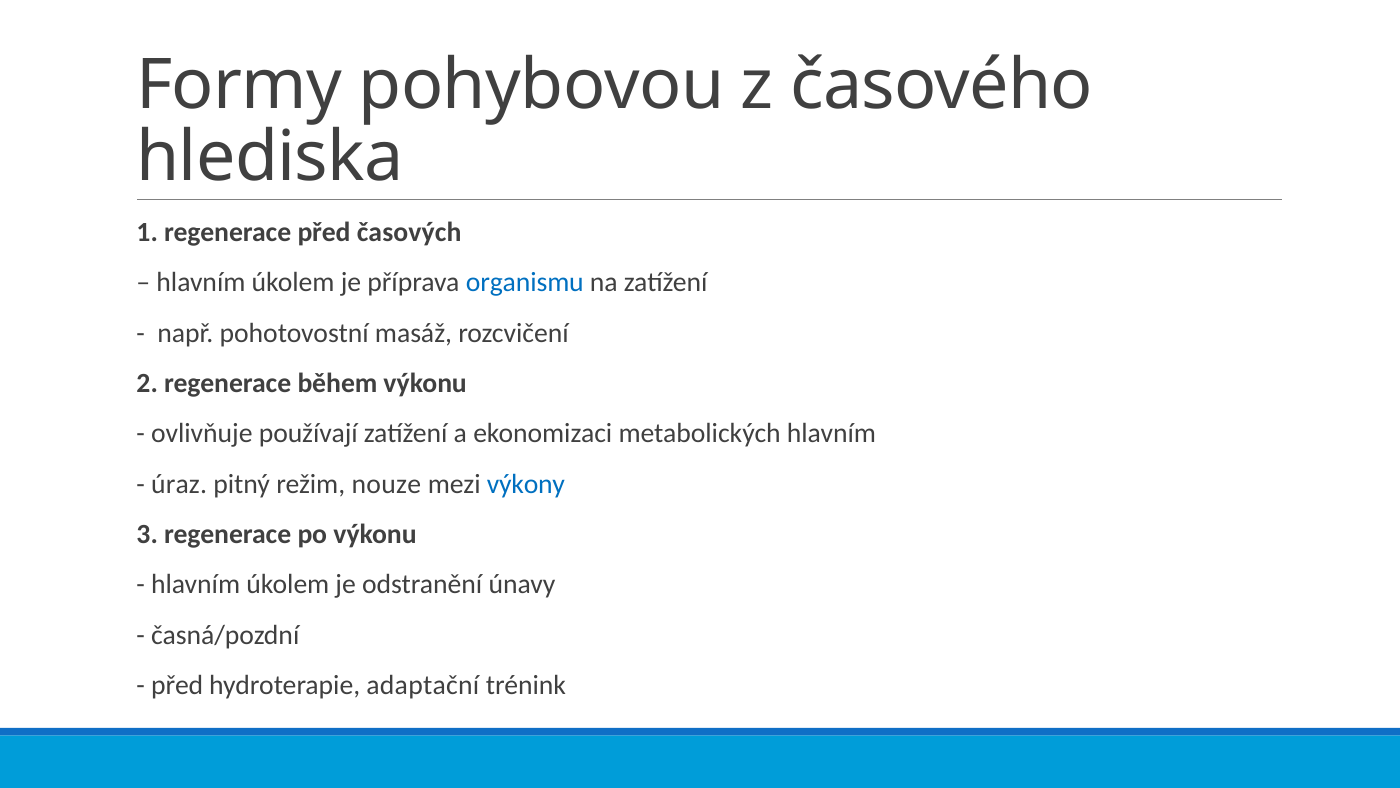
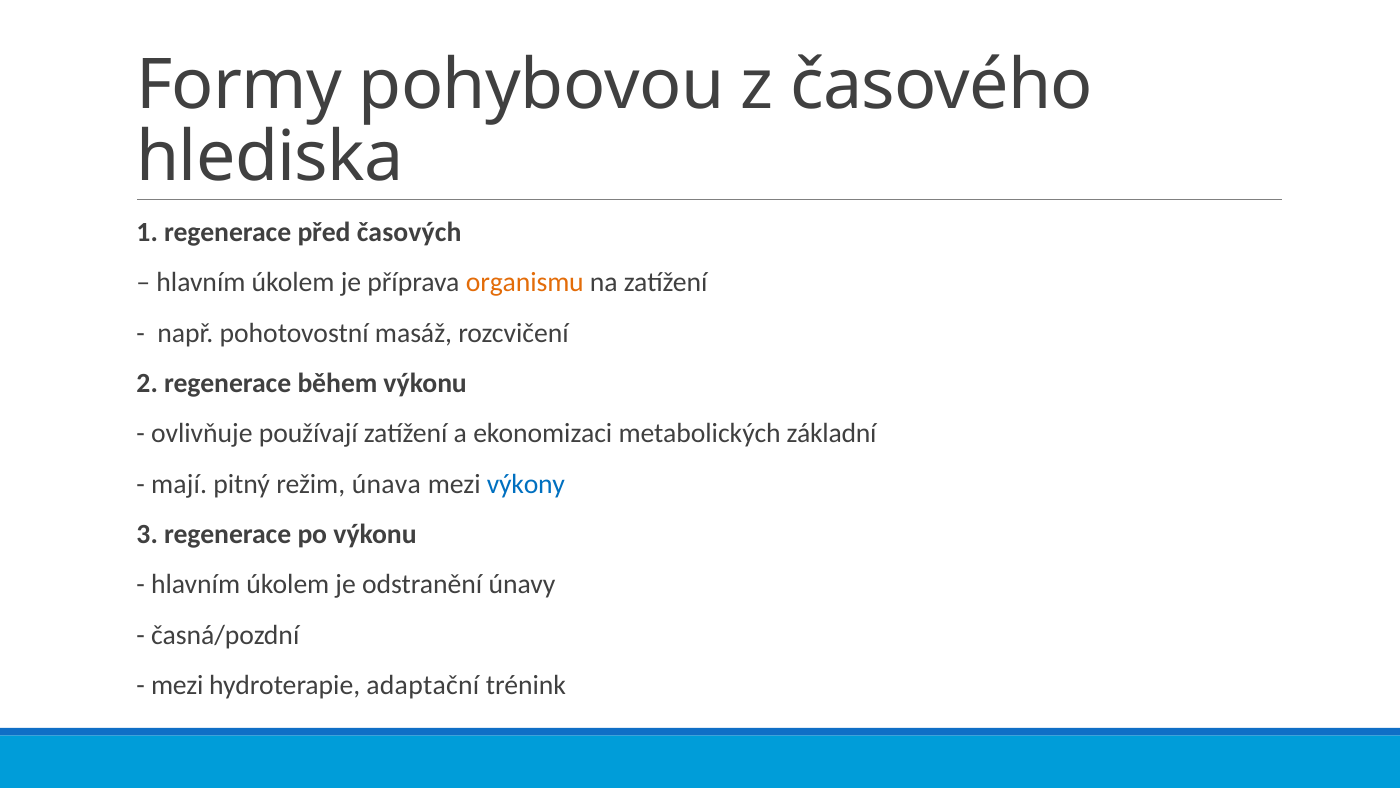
organismu colour: blue -> orange
metabolických hlavním: hlavním -> základní
úraz: úraz -> mají
nouze: nouze -> únava
před at (177, 685): před -> mezi
